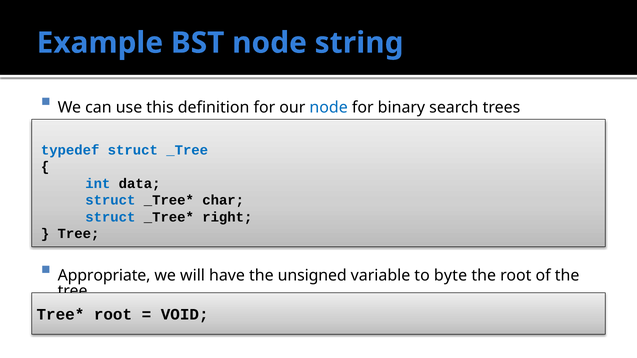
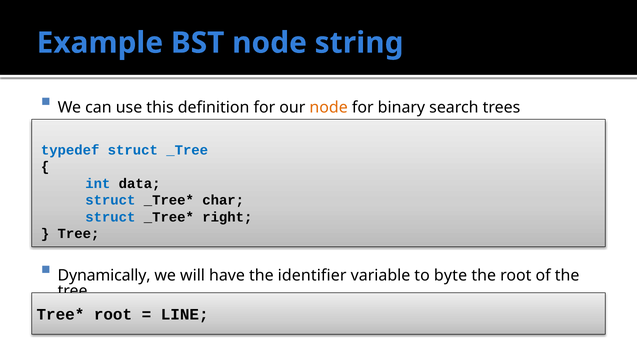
node at (329, 108) colour: blue -> orange
Appropriate: Appropriate -> Dynamically
unsigned: unsigned -> identifier
VOID: VOID -> LINE
